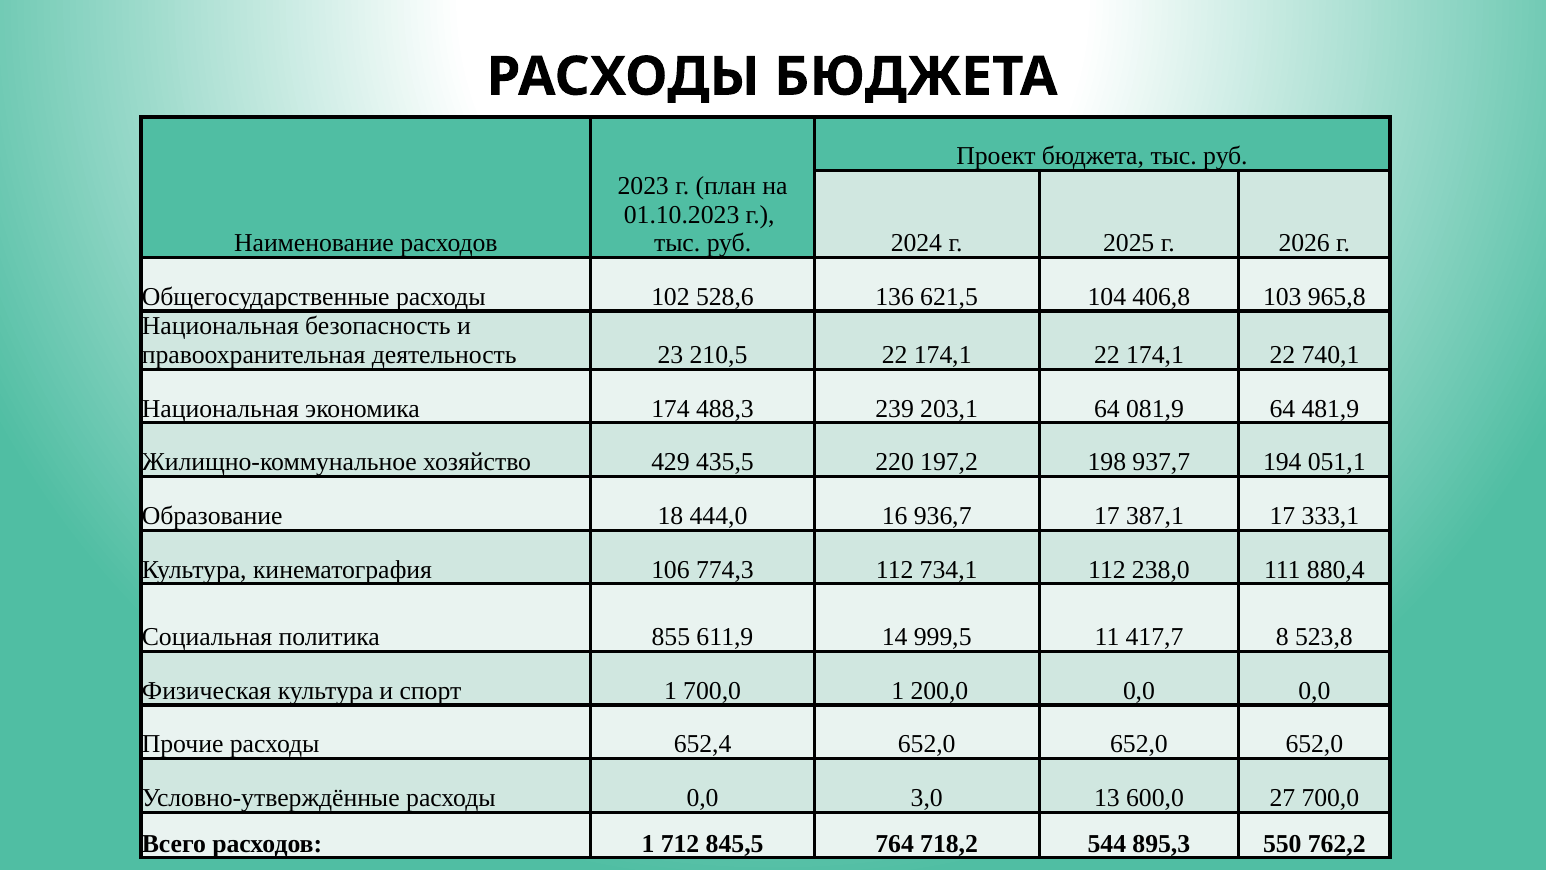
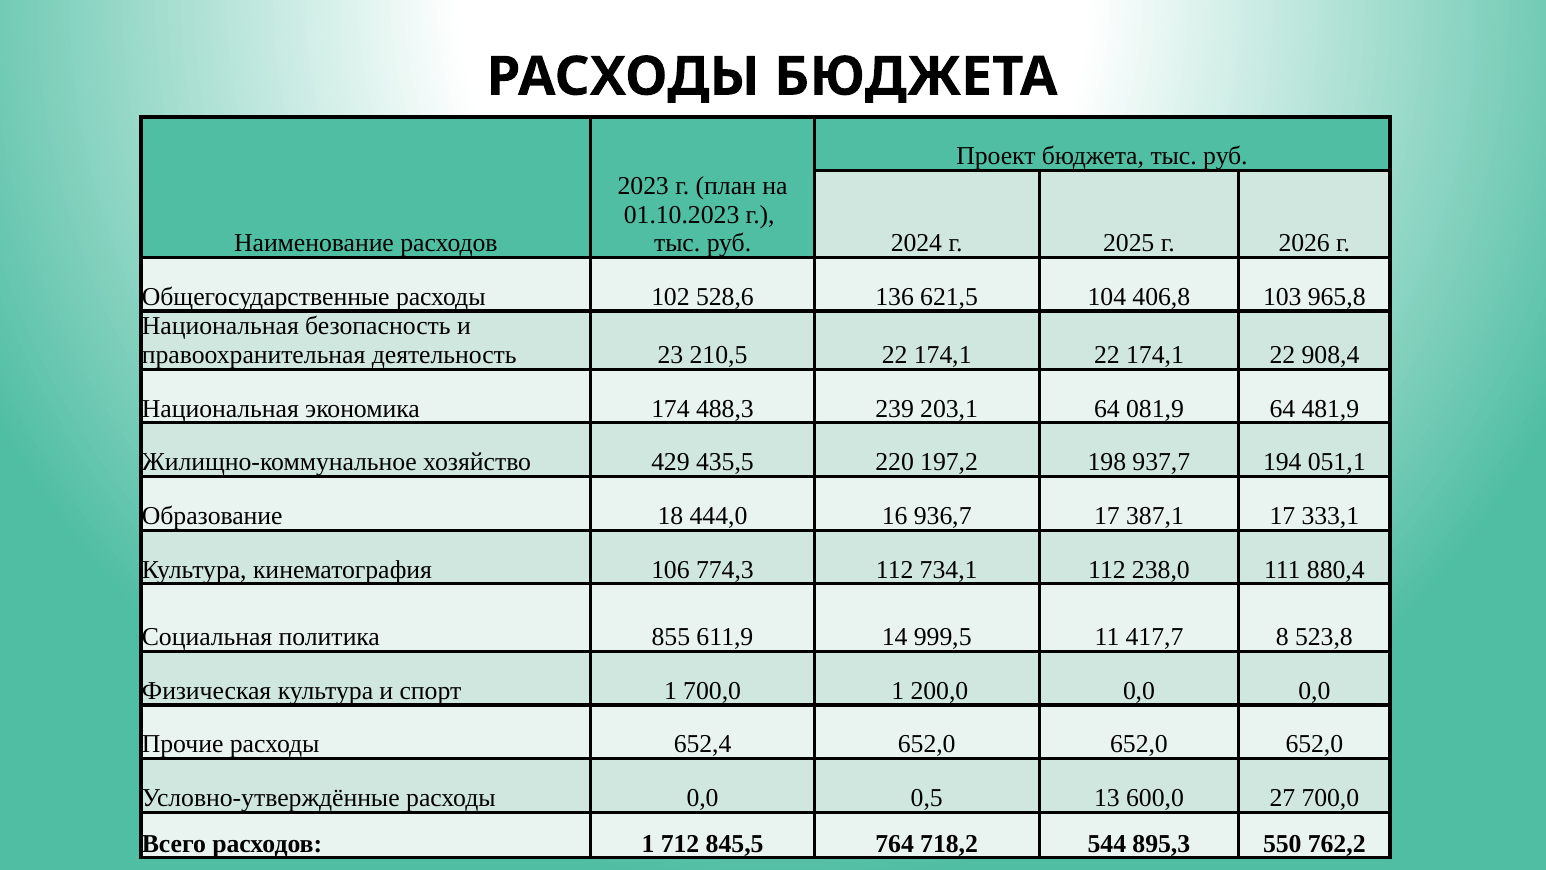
740,1: 740,1 -> 908,4
3,0: 3,0 -> 0,5
